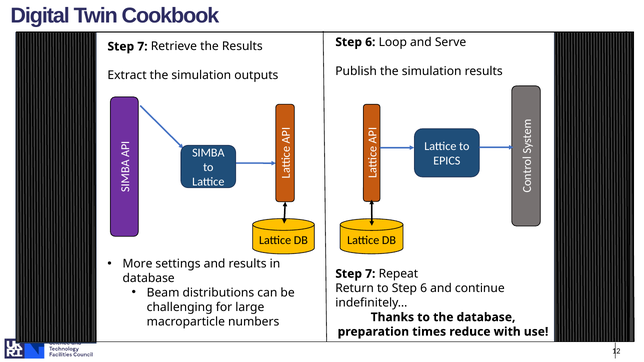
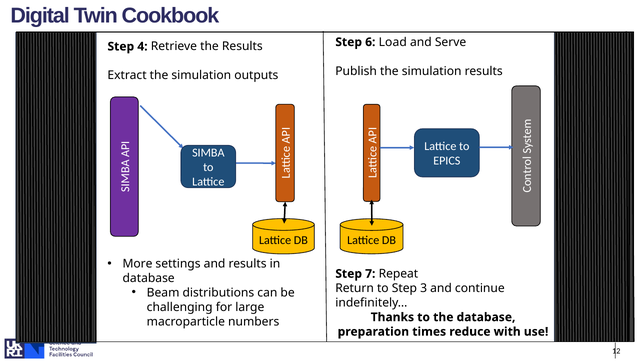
Loop: Loop -> Load
7 at (142, 47): 7 -> 4
to Step 6: 6 -> 3
